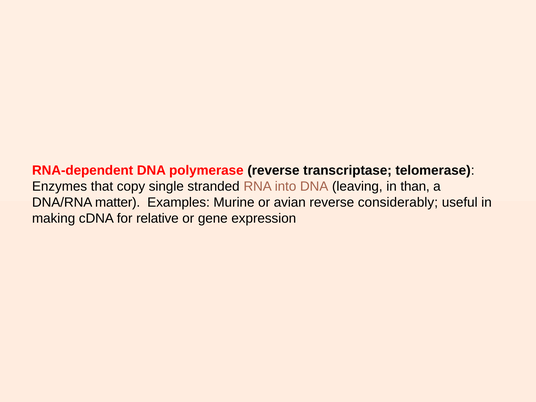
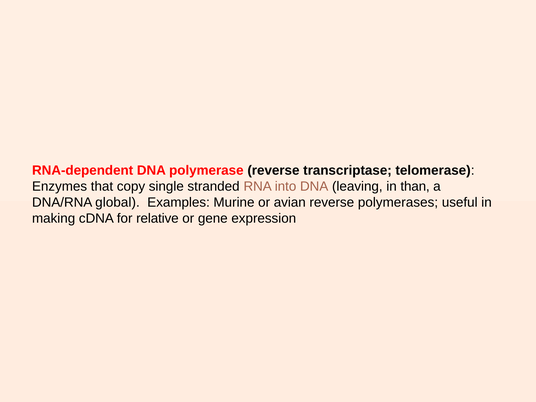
matter: matter -> global
considerably: considerably -> polymerases
